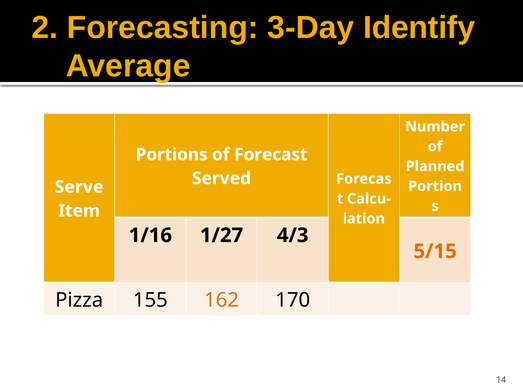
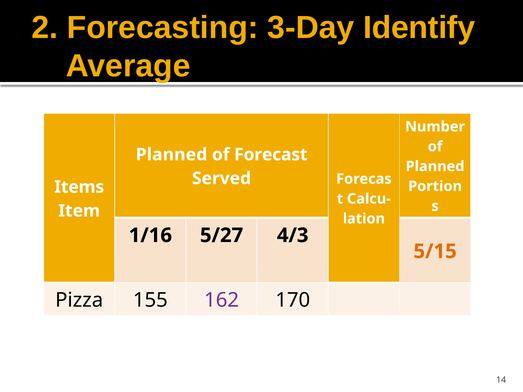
Portions at (172, 155): Portions -> Planned
Serve: Serve -> Items
1/27: 1/27 -> 5/27
162 colour: orange -> purple
